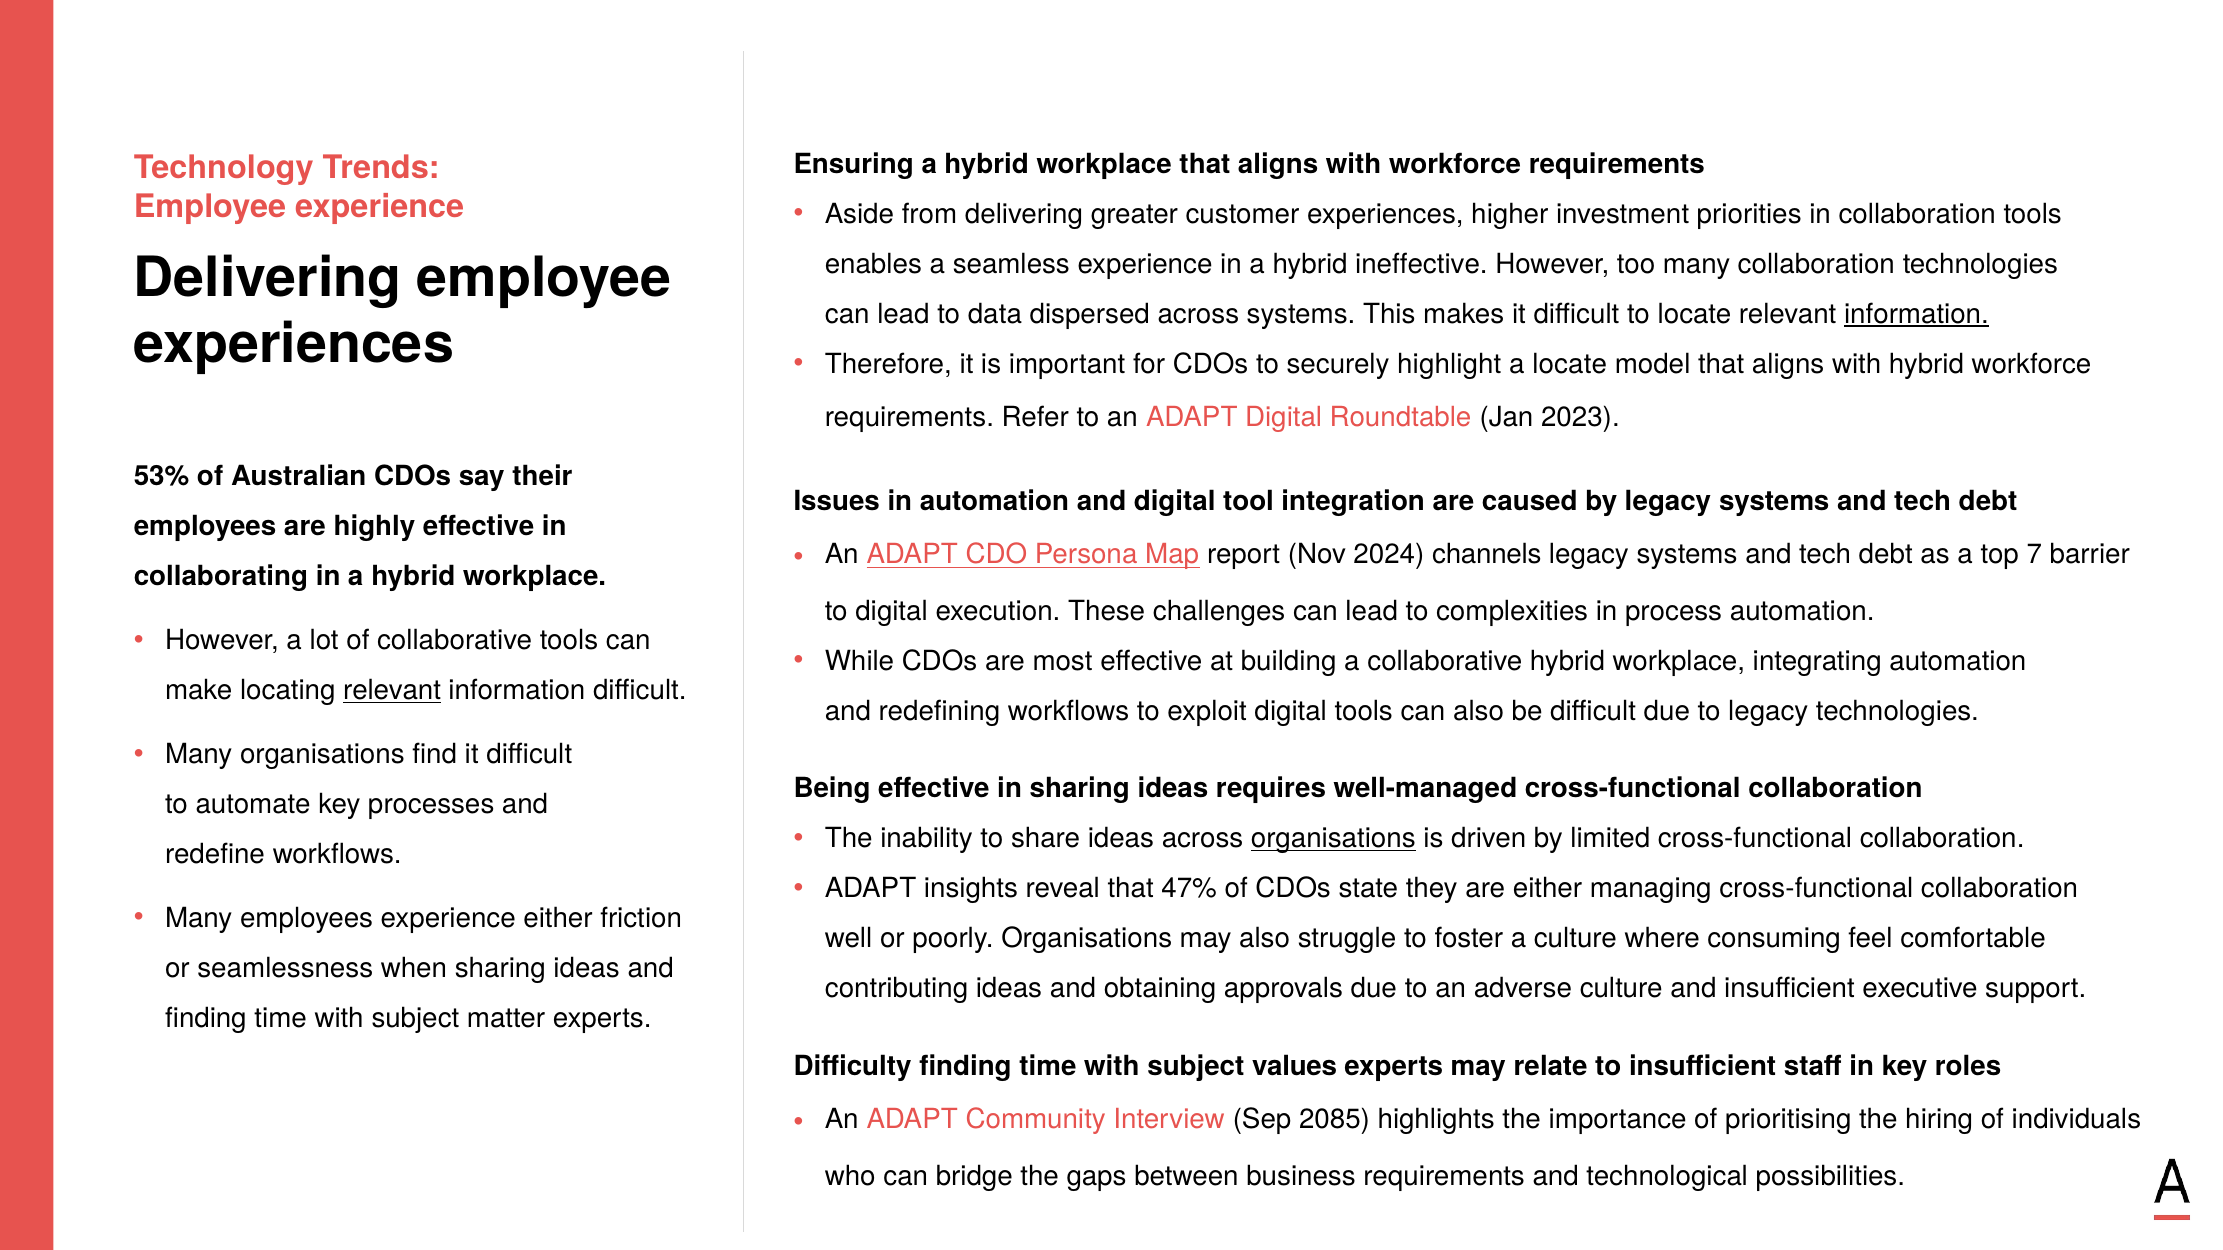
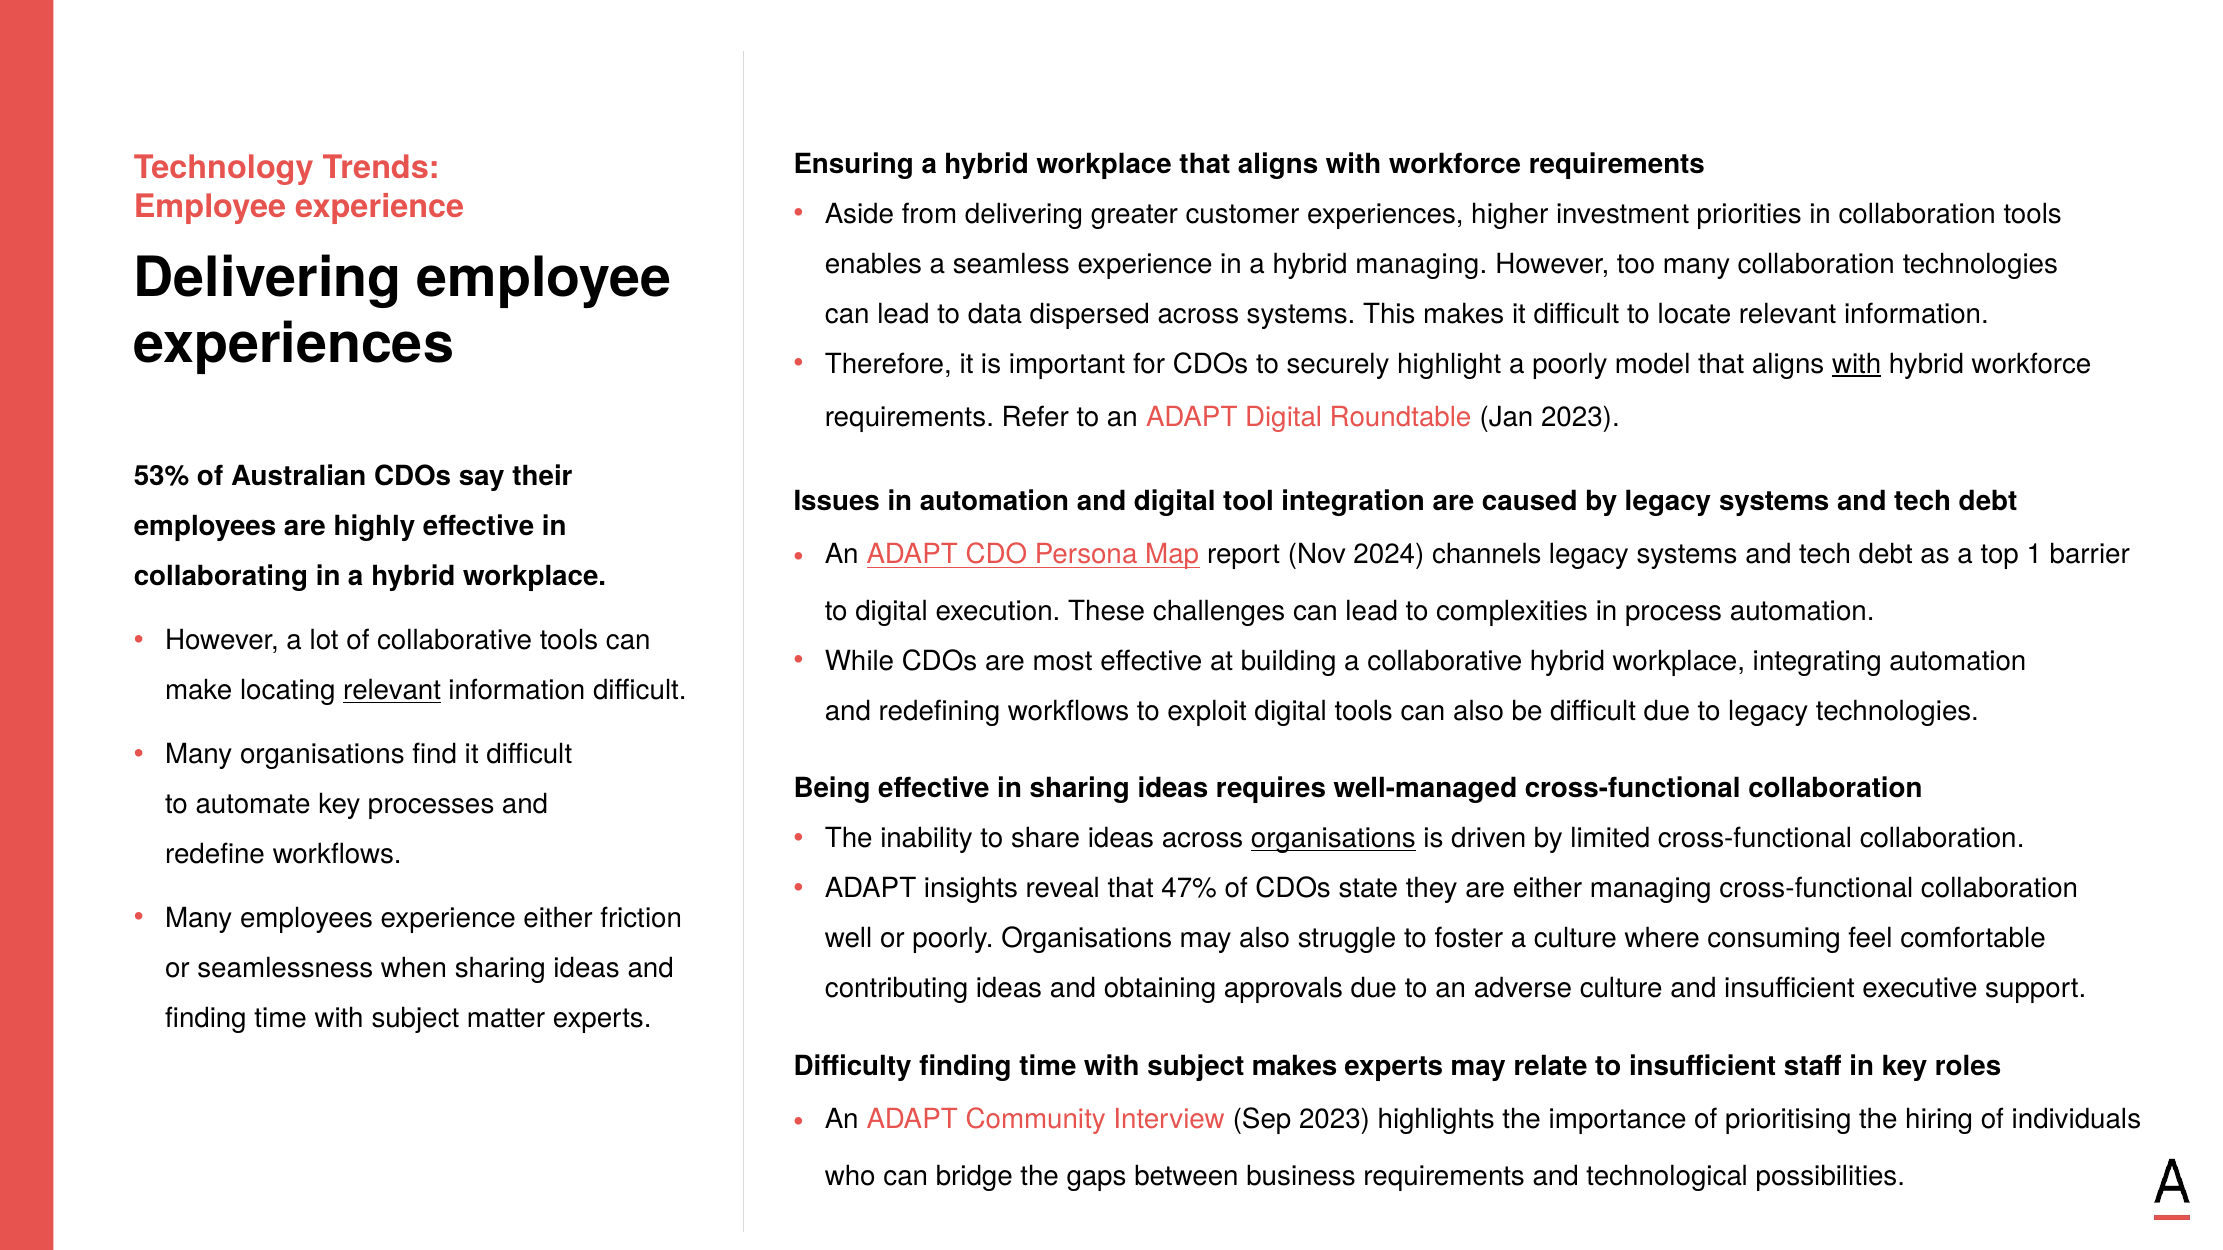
hybrid ineffective: ineffective -> managing
information at (1916, 314) underline: present -> none
a locate: locate -> poorly
with at (1857, 364) underline: none -> present
7: 7 -> 1
subject values: values -> makes
Sep 2085: 2085 -> 2023
